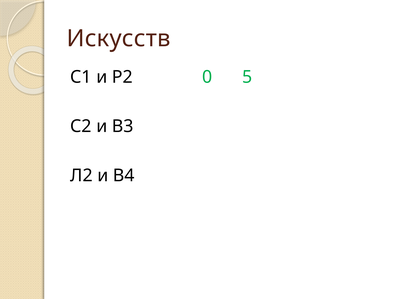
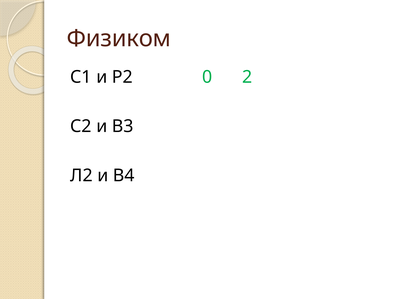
Искусств: Искусств -> Физиком
5: 5 -> 2
